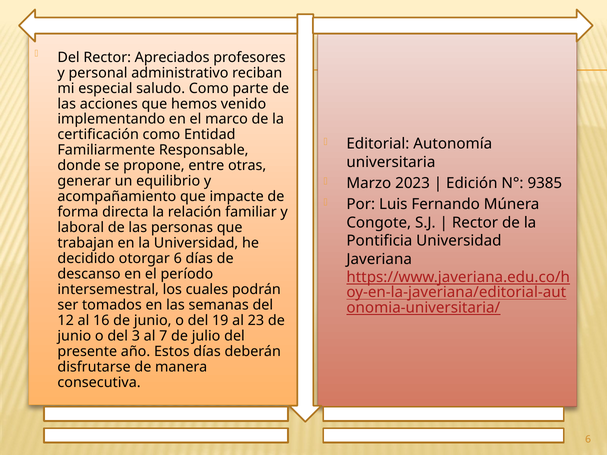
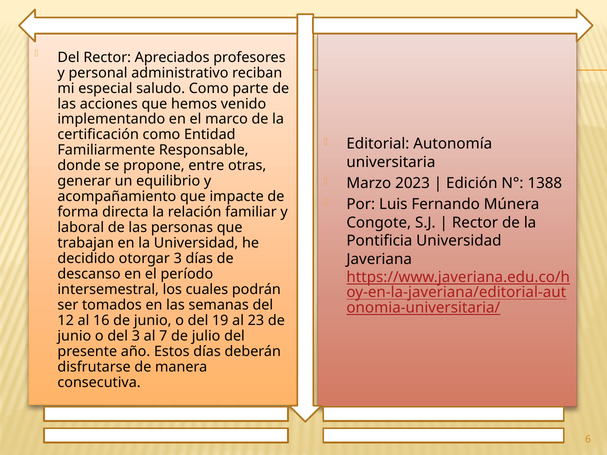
9385: 9385 -> 1388
otorgar 6: 6 -> 3
